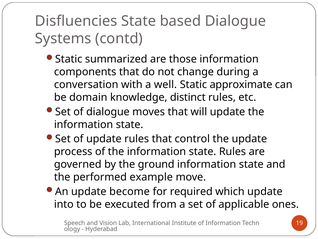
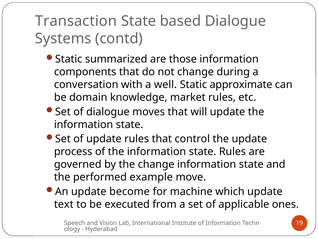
Disfluencies: Disfluencies -> Transaction
distinct: distinct -> market
the ground: ground -> change
required: required -> machine
into: into -> text
